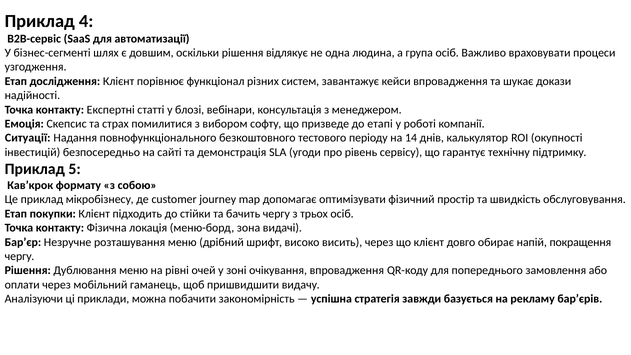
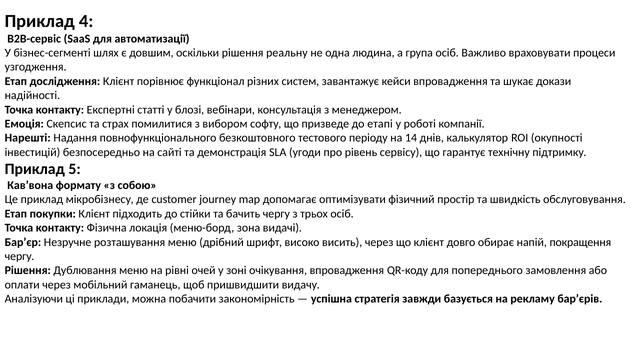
відлякує: відлякує -> реальну
Ситуації: Ситуації -> Нарешті
Кав’крок: Кав’крок -> Кав’вона
